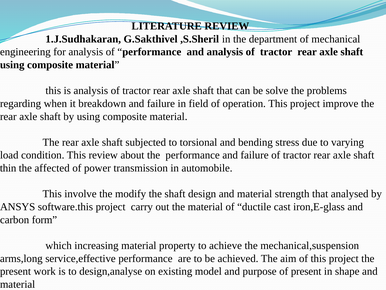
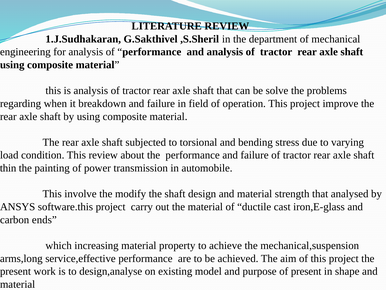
affected: affected -> painting
form: form -> ends
